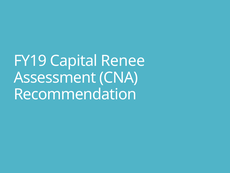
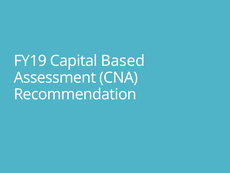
Renee: Renee -> Based
